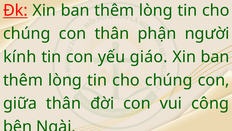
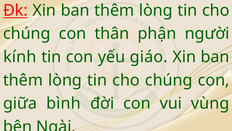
giữa thân: thân -> bình
công: công -> vùng
